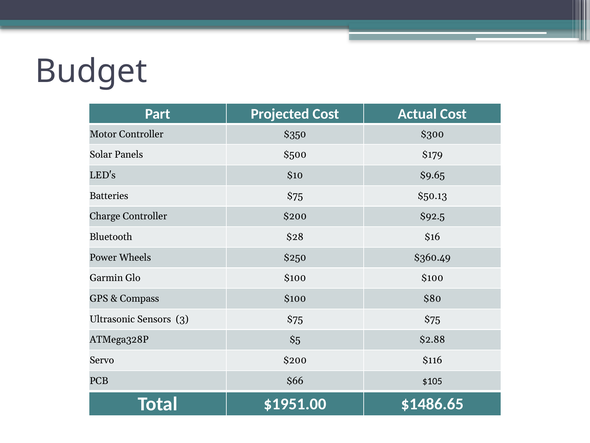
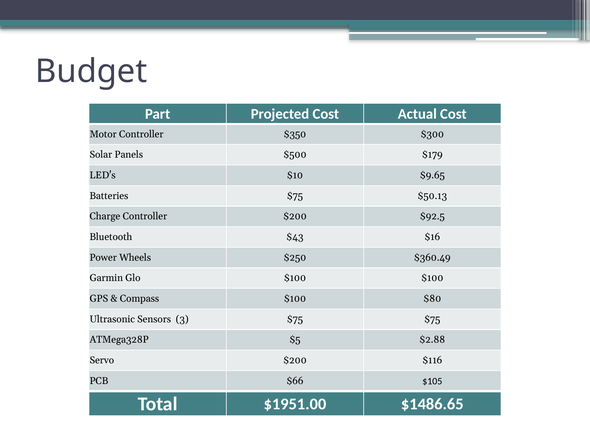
$28: $28 -> $43
